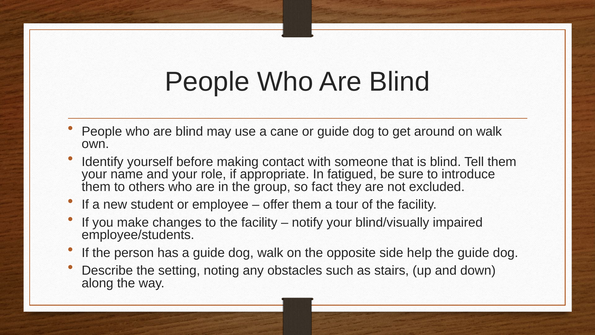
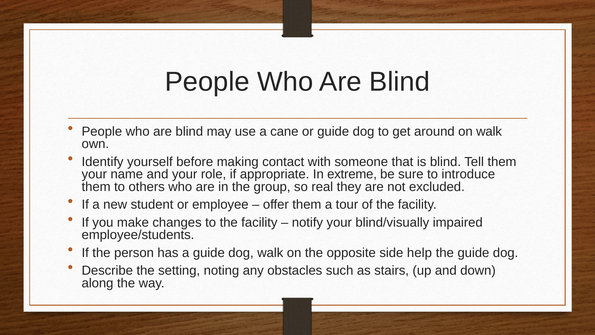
fatigued: fatigued -> extreme
fact: fact -> real
